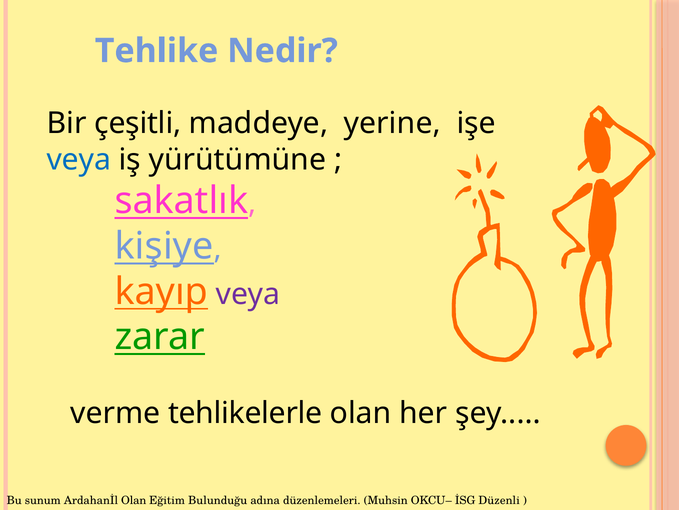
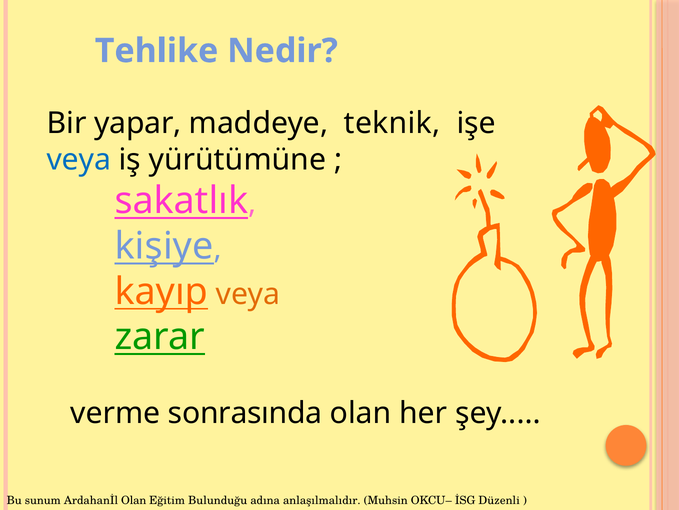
çeşitli: çeşitli -> yapar
yerine: yerine -> teknik
veya at (248, 294) colour: purple -> orange
tehlikelerle: tehlikelerle -> sonrasında
düzenlemeleri: düzenlemeleri -> anlaşılmalıdır
